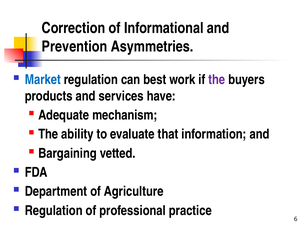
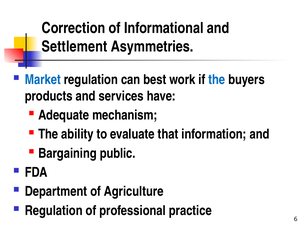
Prevention: Prevention -> Settlement
the at (217, 80) colour: purple -> blue
vetted: vetted -> public
